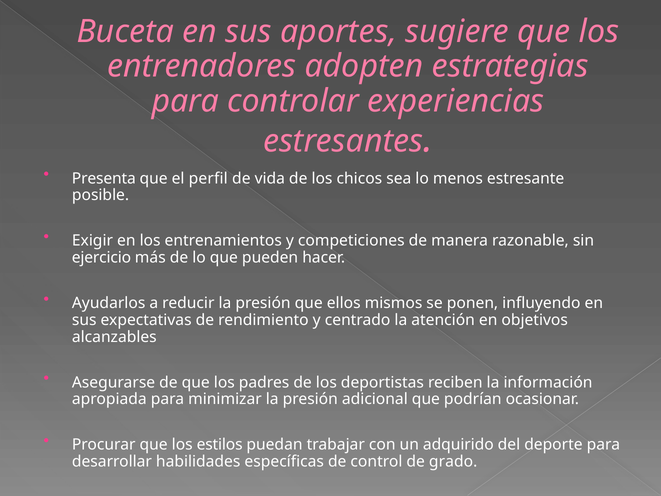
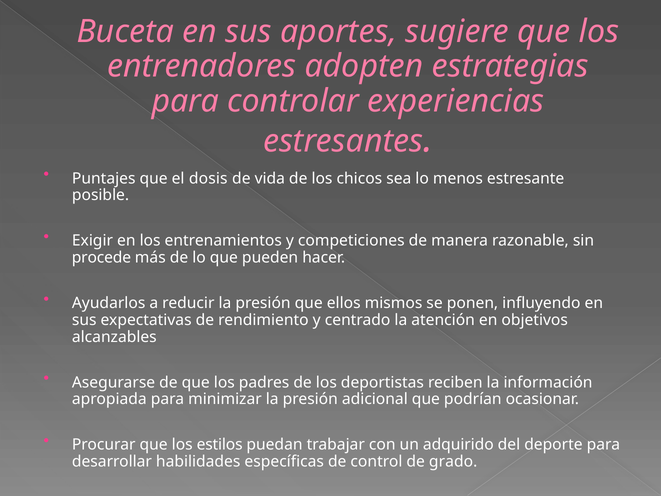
Presenta: Presenta -> Puntajes
perfil: perfil -> dosis
ejercicio: ejercicio -> procede
